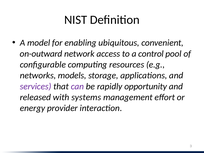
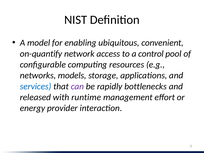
on-outward: on-outward -> on-quantify
services colour: purple -> blue
opportunity: opportunity -> bottlenecks
systems: systems -> runtime
